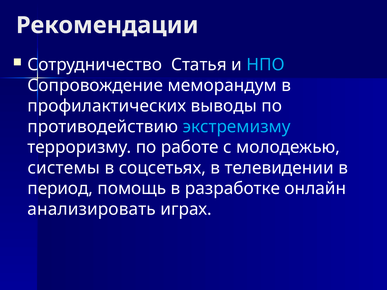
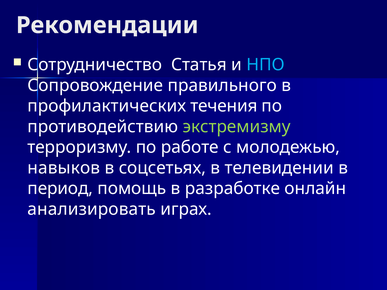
меморандум: меморандум -> правильного
выводы: выводы -> течения
экстремизму colour: light blue -> light green
системы: системы -> навыков
